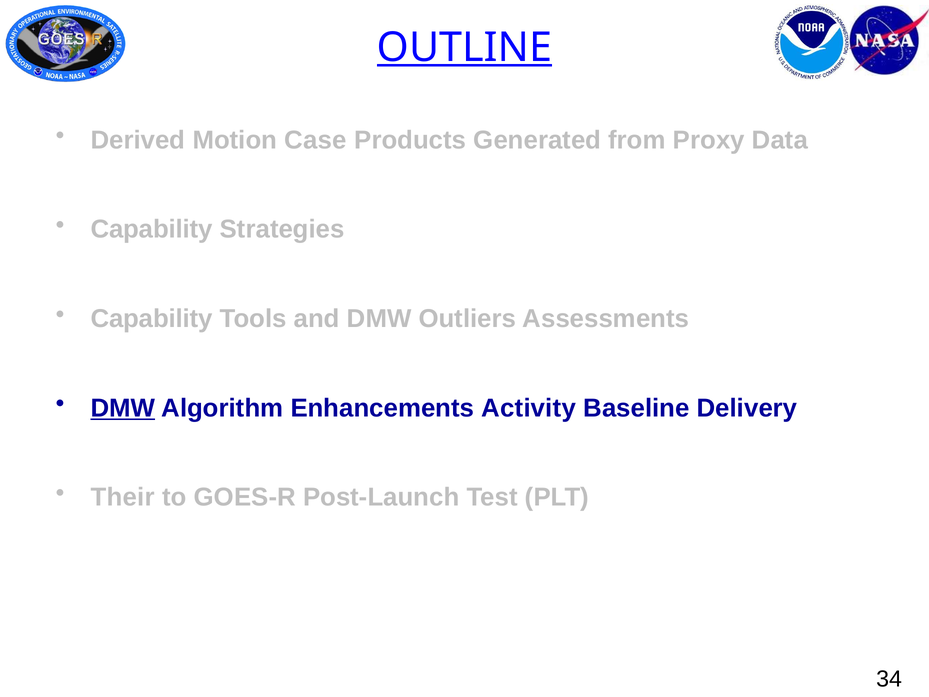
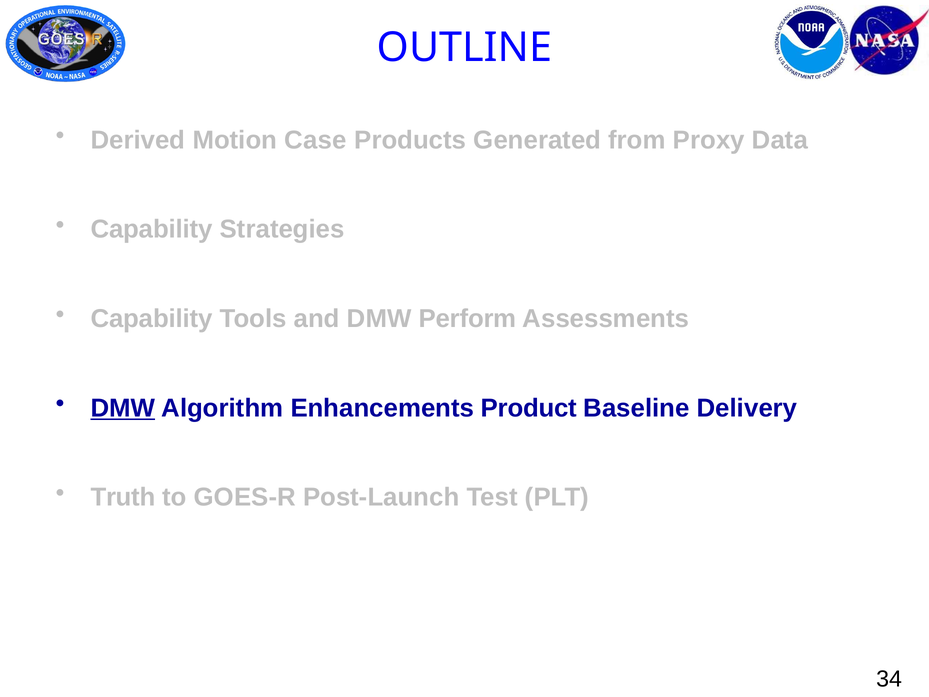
OUTLINE underline: present -> none
Outliers: Outliers -> Perform
Activity: Activity -> Product
Their: Their -> Truth
